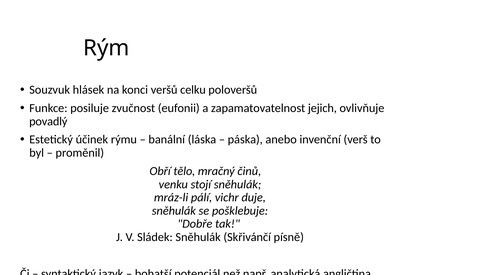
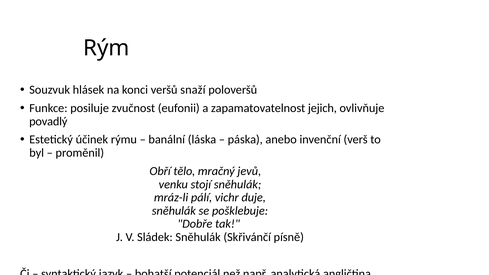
celku: celku -> snaží
činů: činů -> jevů
